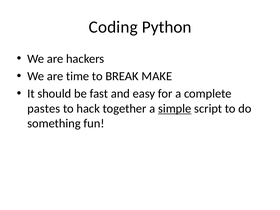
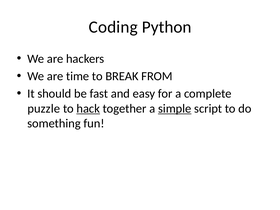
MAKE: MAKE -> FROM
pastes: pastes -> puzzle
hack underline: none -> present
